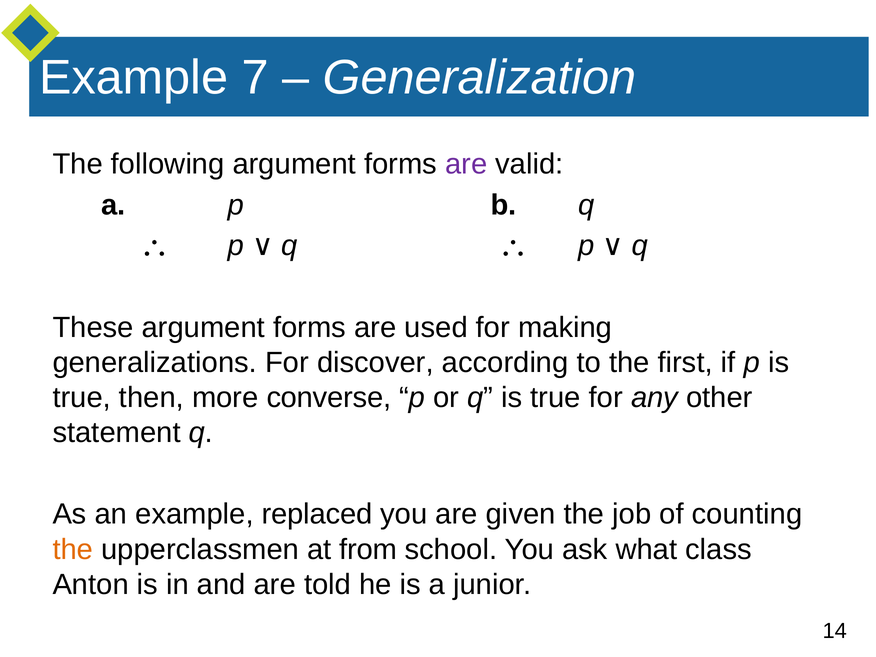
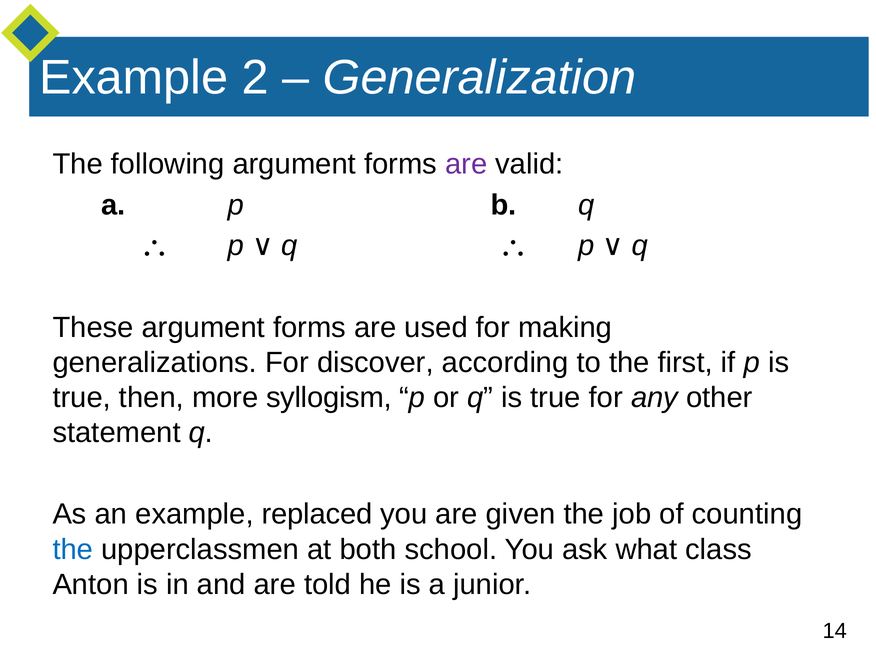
7: 7 -> 2
converse: converse -> syllogism
the at (73, 549) colour: orange -> blue
from: from -> both
